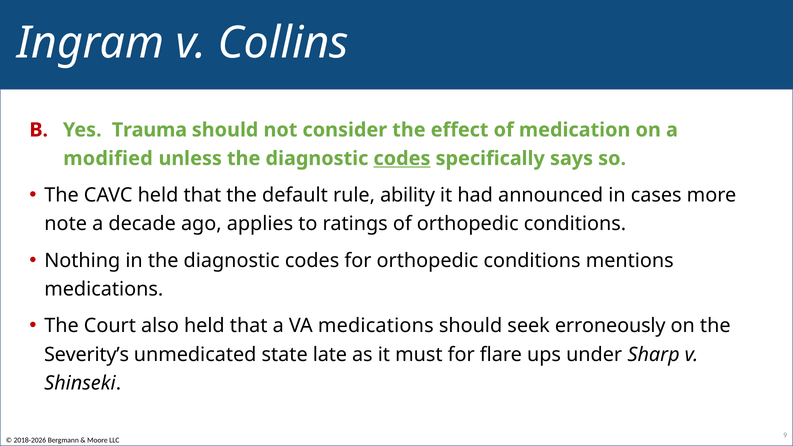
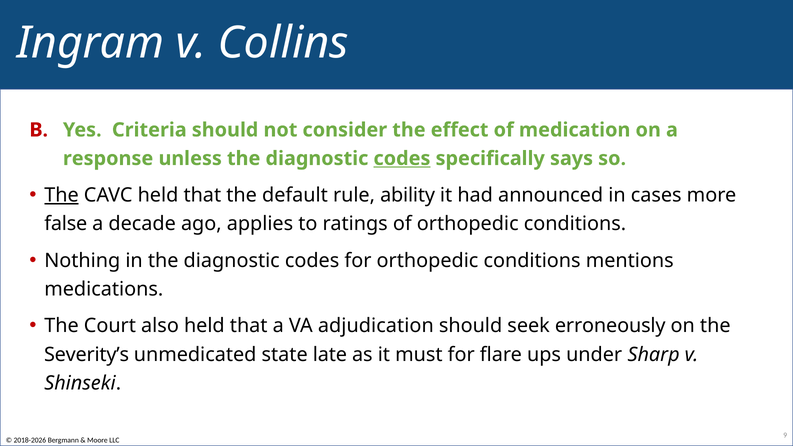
Trauma: Trauma -> Criteria
modified: modified -> response
The at (62, 195) underline: none -> present
note: note -> false
VA medications: medications -> adjudication
